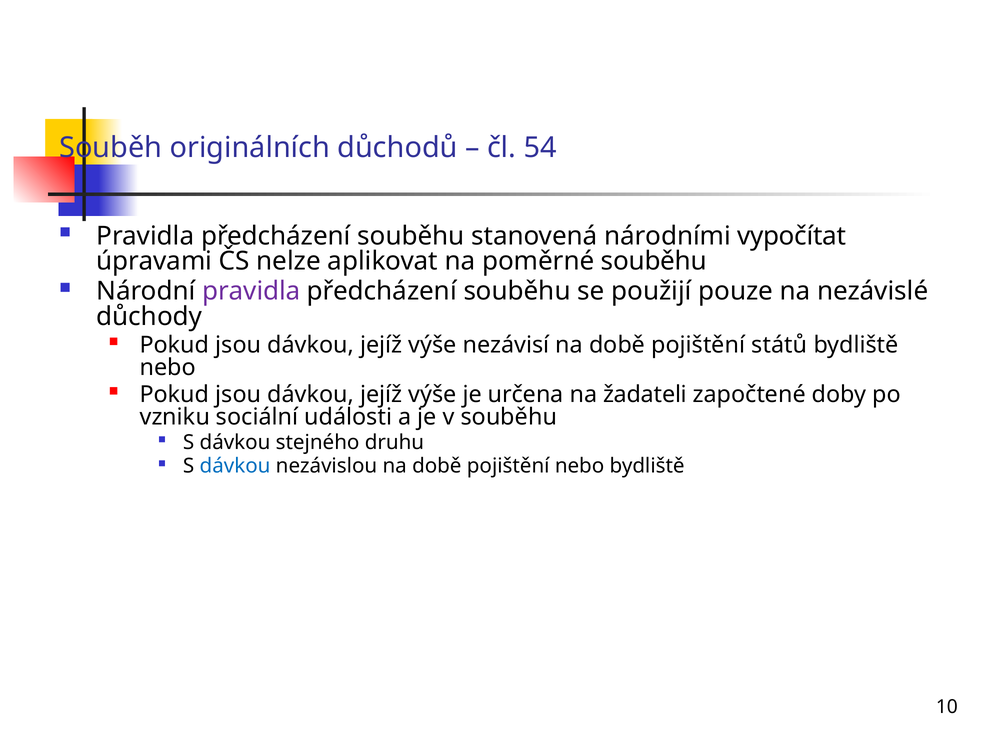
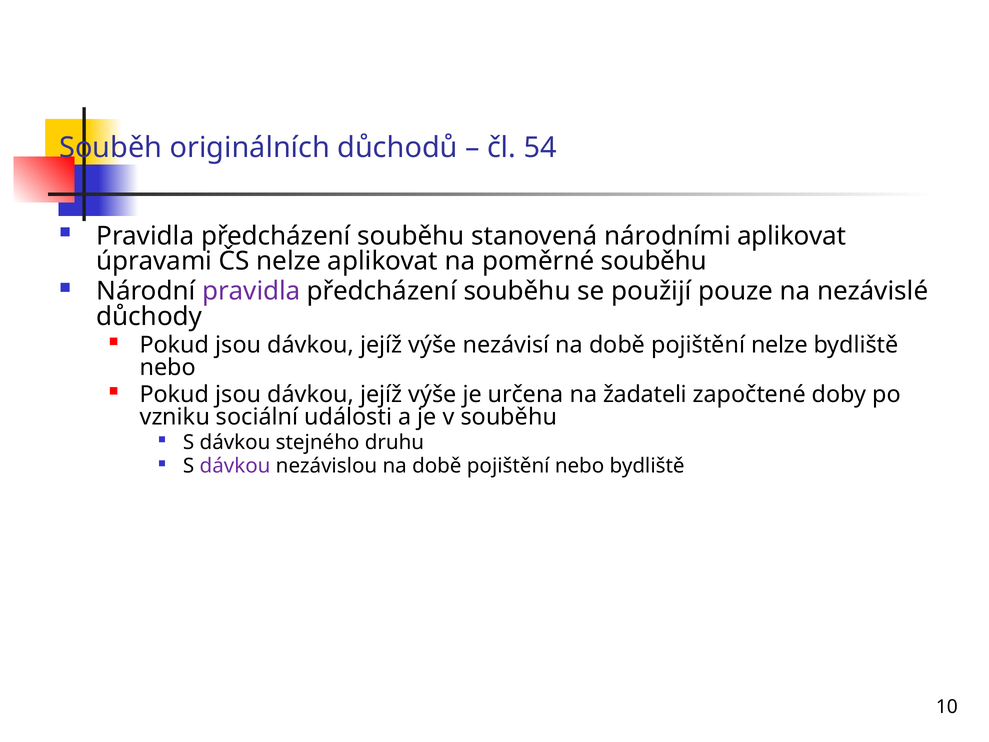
národními vypočítat: vypočítat -> aplikovat
pojištění států: států -> nelze
dávkou at (235, 466) colour: blue -> purple
